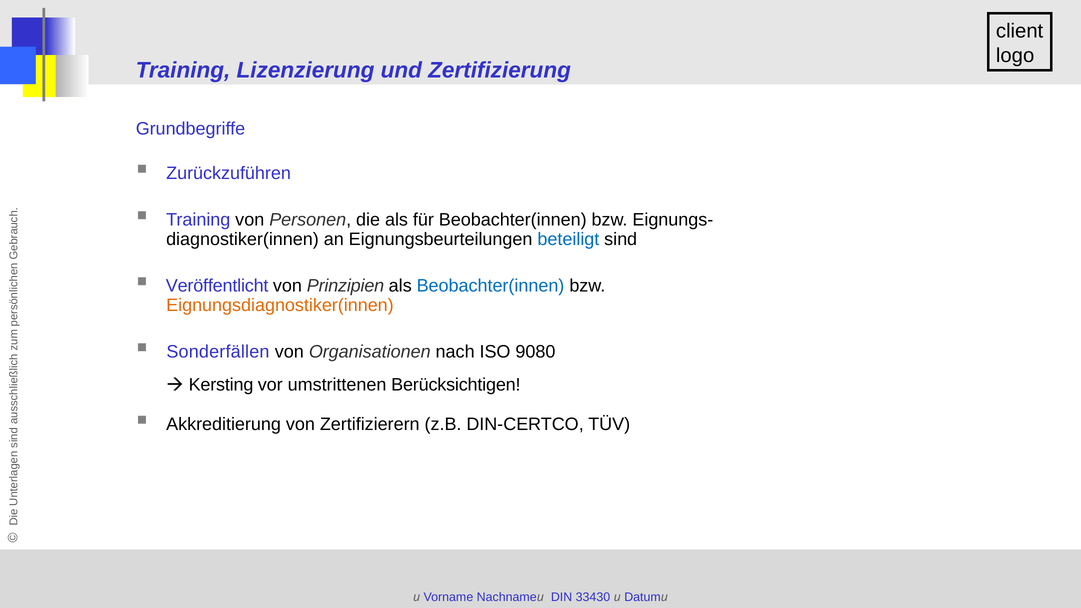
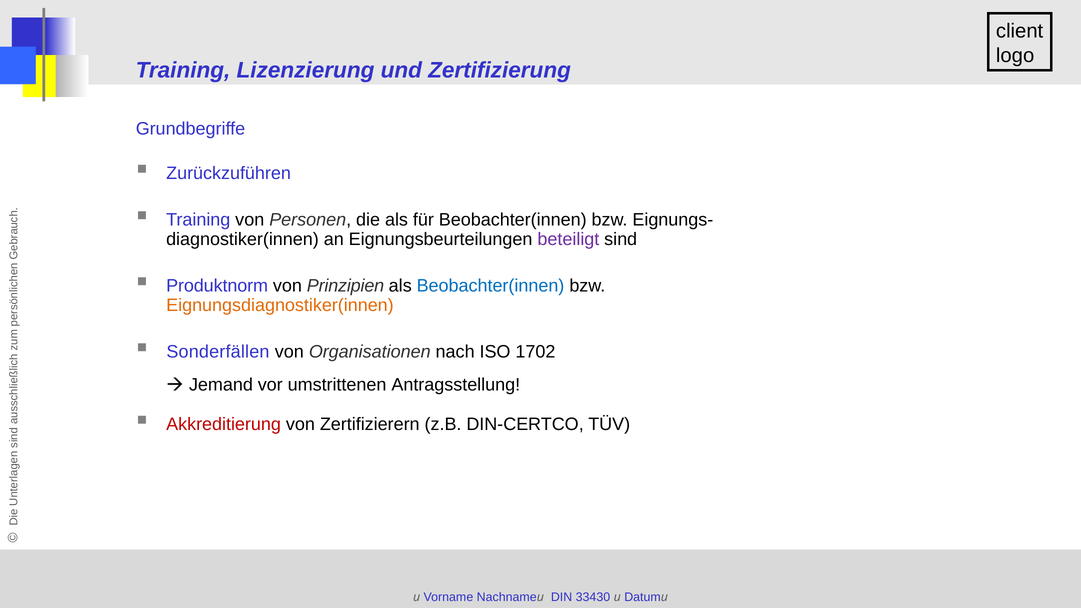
beteiligt colour: blue -> purple
Veröffentlicht: Veröffentlicht -> Produktnorm
9080: 9080 -> 1702
Kersting: Kersting -> Jemand
Berücksichtigen: Berücksichtigen -> Antragsstellung
Akkreditierung colour: black -> red
